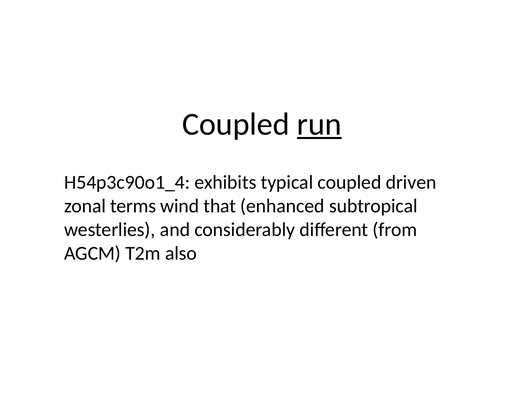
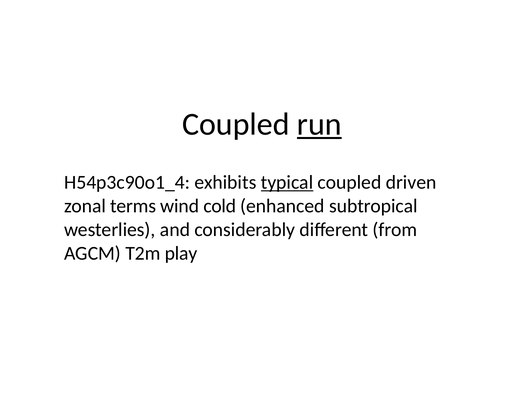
typical underline: none -> present
that: that -> cold
also: also -> play
